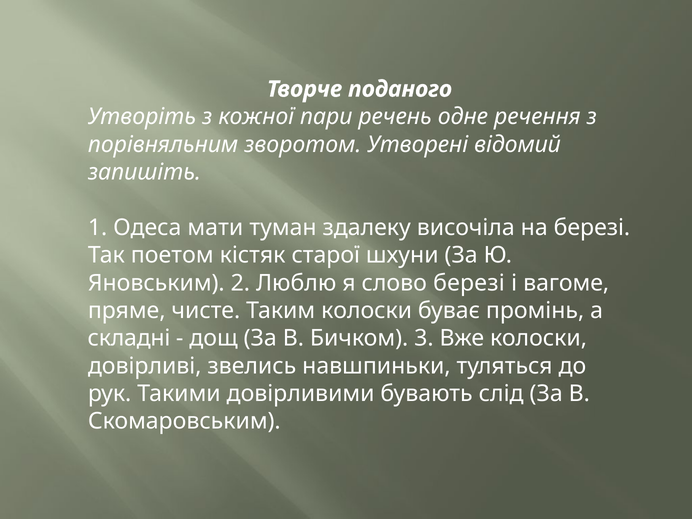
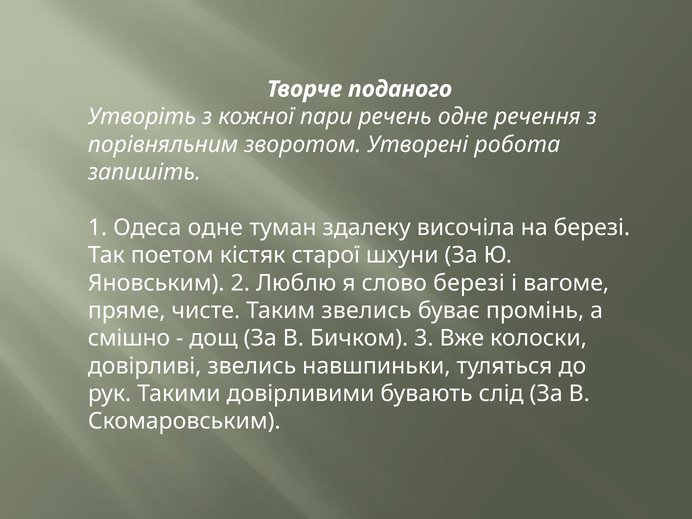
відомий: відомий -> робота
Одеса мати: мати -> одне
Таким колоски: колоски -> звелись
складні: складні -> смішно
